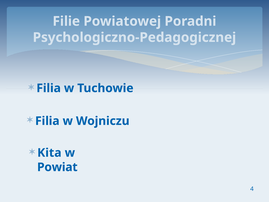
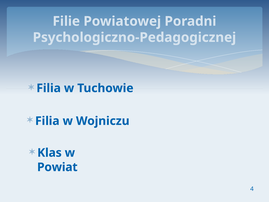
Kita: Kita -> Klas
